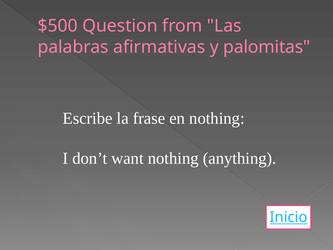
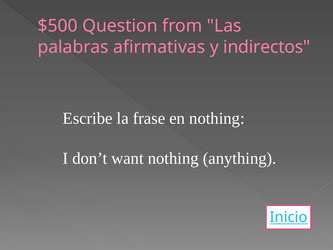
palomitas: palomitas -> indirectos
